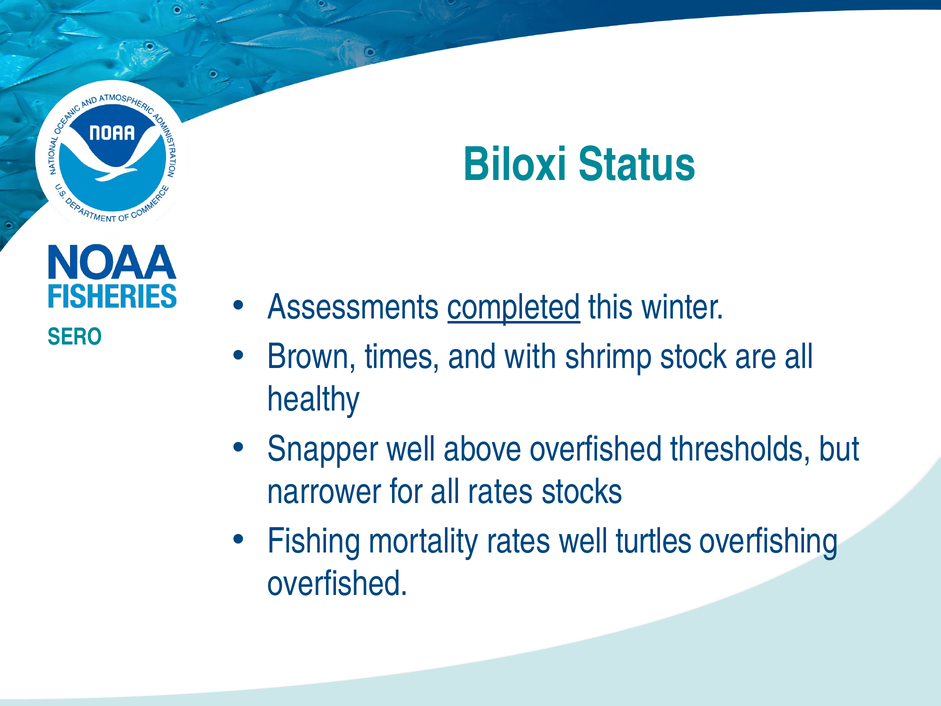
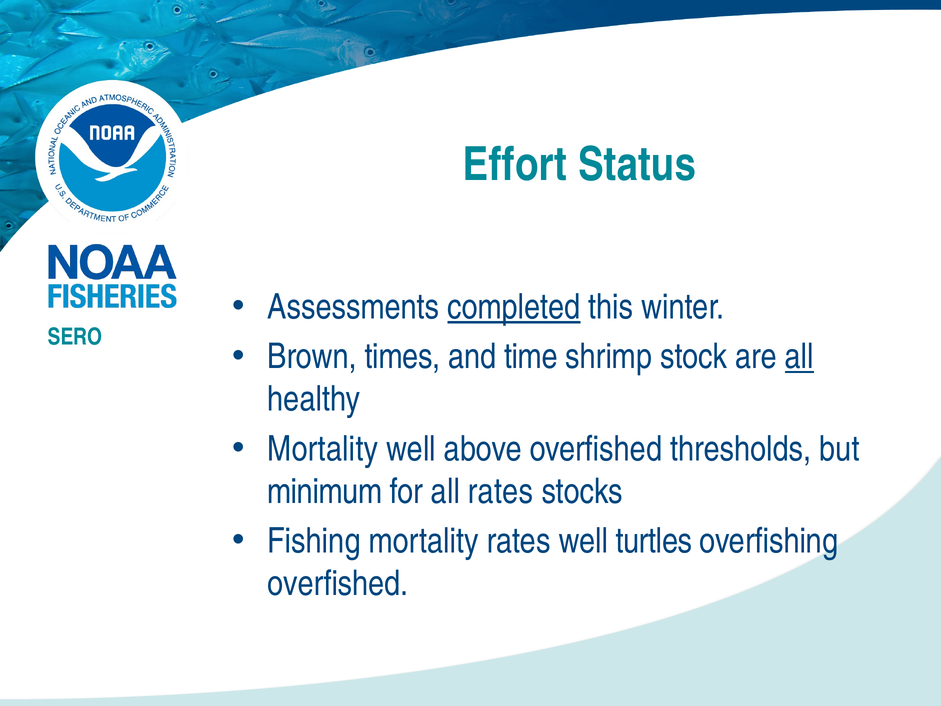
Biloxi: Biloxi -> Effort
with: with -> time
all at (799, 357) underline: none -> present
Snapper at (323, 449): Snapper -> Mortality
narrower: narrower -> minimum
